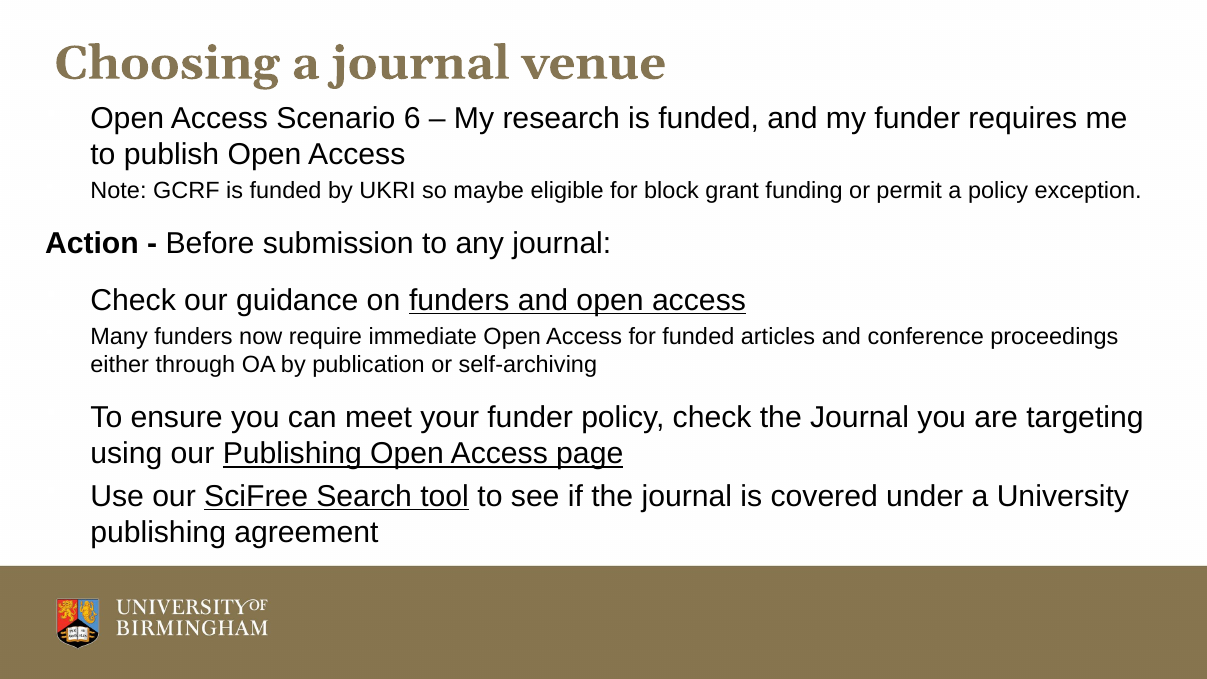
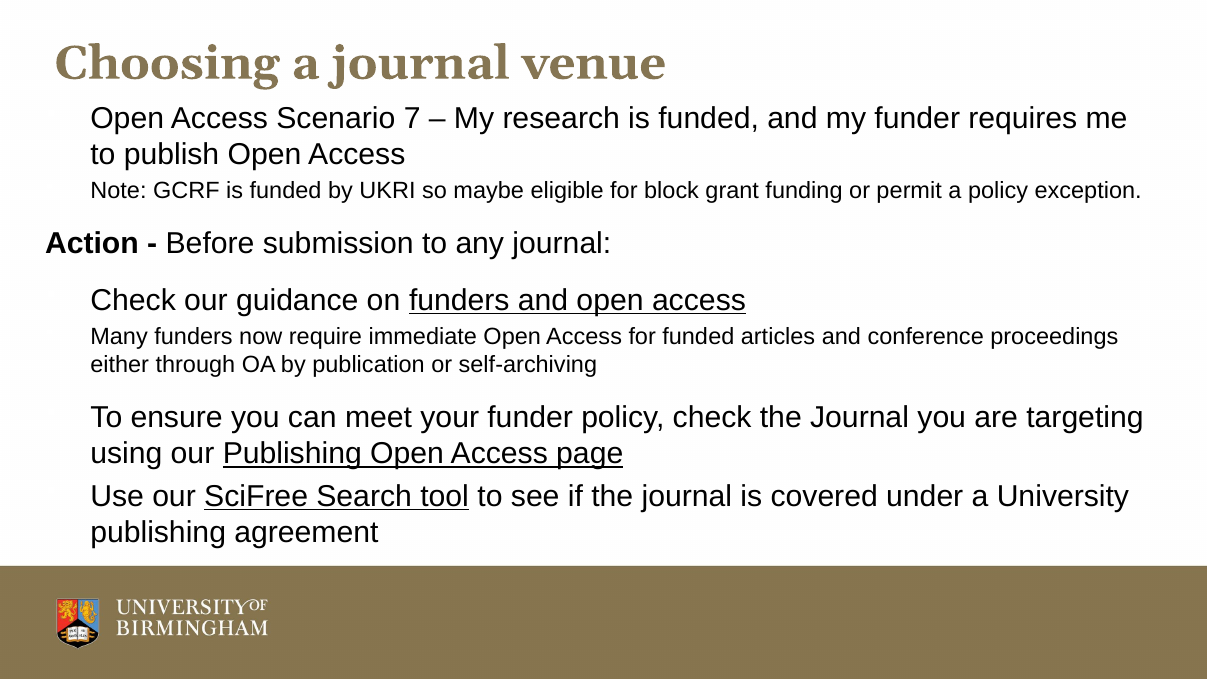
6: 6 -> 7
